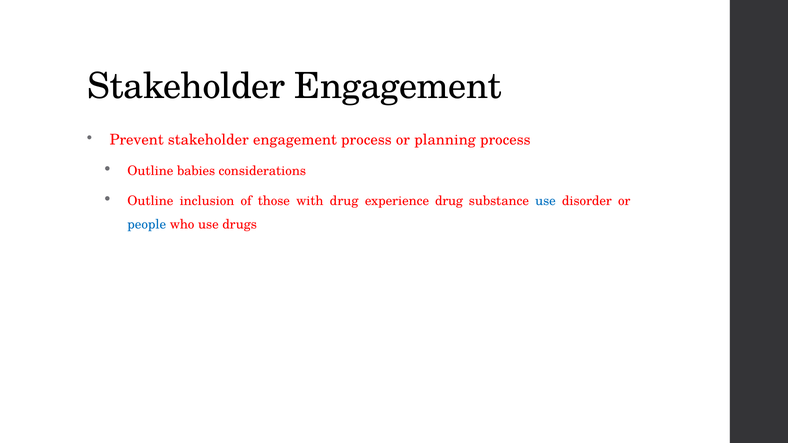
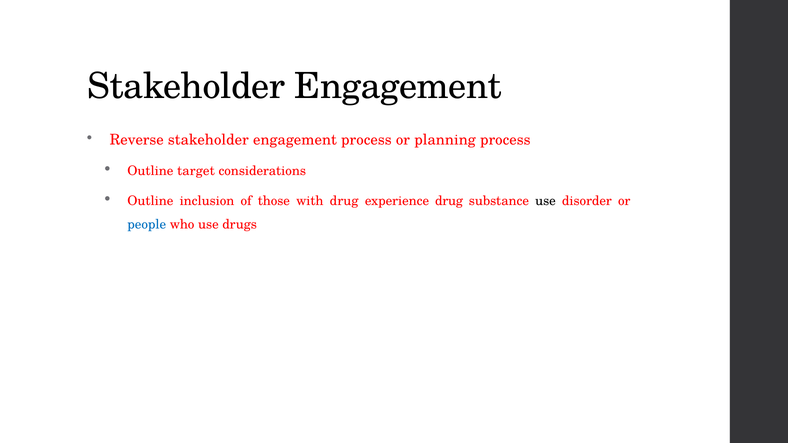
Prevent: Prevent -> Reverse
babies: babies -> target
use at (545, 201) colour: blue -> black
